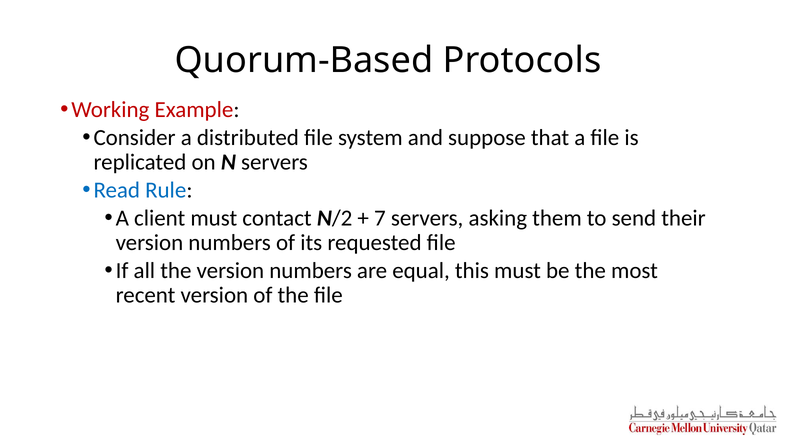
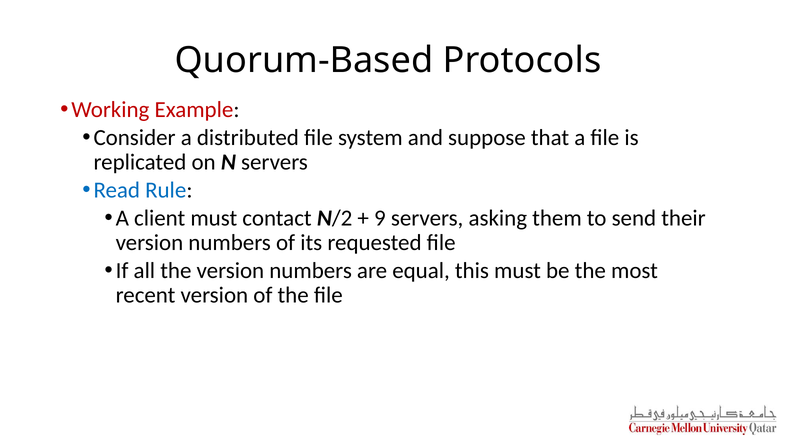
7: 7 -> 9
